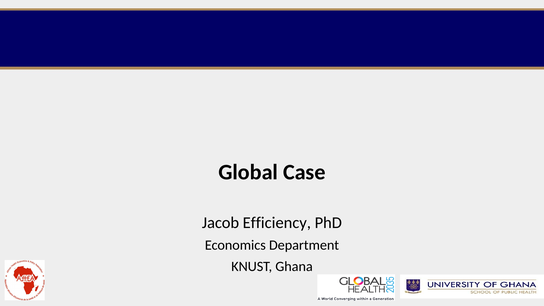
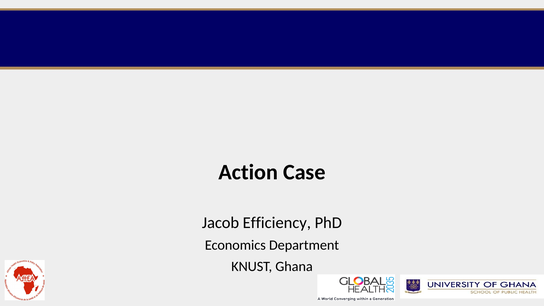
Global: Global -> Action
